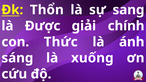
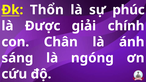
sang: sang -> phúc
Thức: Thức -> Chân
xuống: xuống -> ngóng
